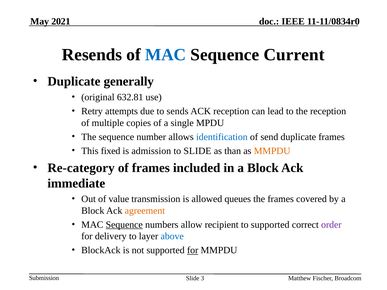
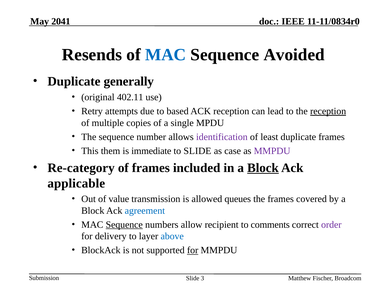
2021: 2021 -> 2041
Current: Current -> Avoided
632.81: 632.81 -> 402.11
sends: sends -> based
reception at (328, 111) underline: none -> present
identification colour: blue -> purple
send: send -> least
fixed: fixed -> them
admission: admission -> immediate
than: than -> case
MMPDU at (272, 151) colour: orange -> purple
Block at (263, 168) underline: none -> present
immediate: immediate -> applicable
agreement colour: orange -> blue
to supported: supported -> comments
